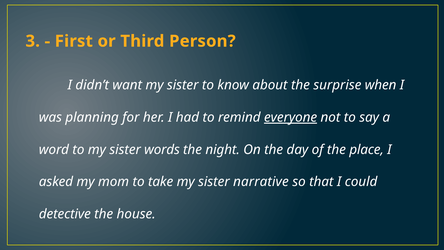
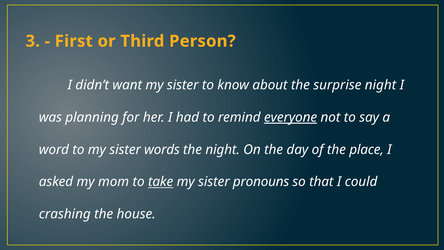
surprise when: when -> night
take underline: none -> present
narrative: narrative -> pronouns
detective: detective -> crashing
